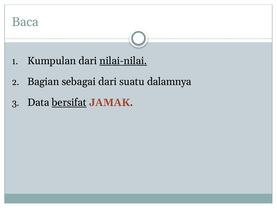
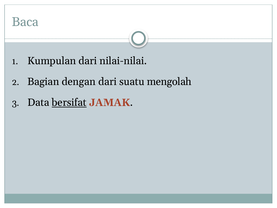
nilai-nilai underline: present -> none
sebagai: sebagai -> dengan
dalamnya: dalamnya -> mengolah
